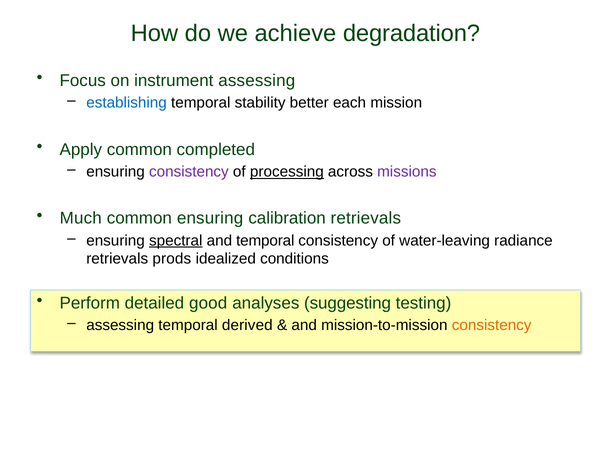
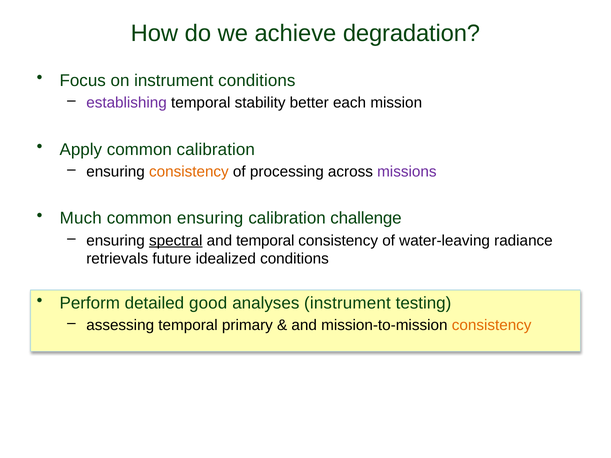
instrument assessing: assessing -> conditions
establishing colour: blue -> purple
common completed: completed -> calibration
consistency at (189, 172) colour: purple -> orange
processing underline: present -> none
calibration retrievals: retrievals -> challenge
prods: prods -> future
analyses suggesting: suggesting -> instrument
derived: derived -> primary
